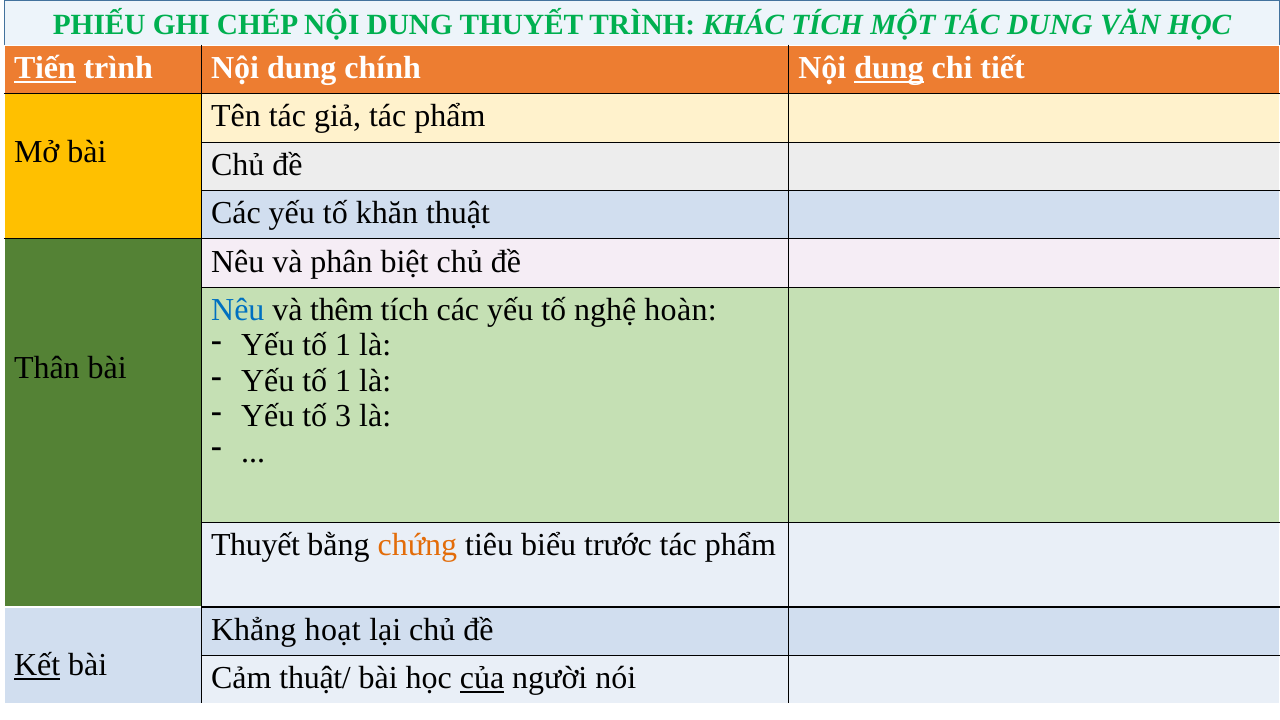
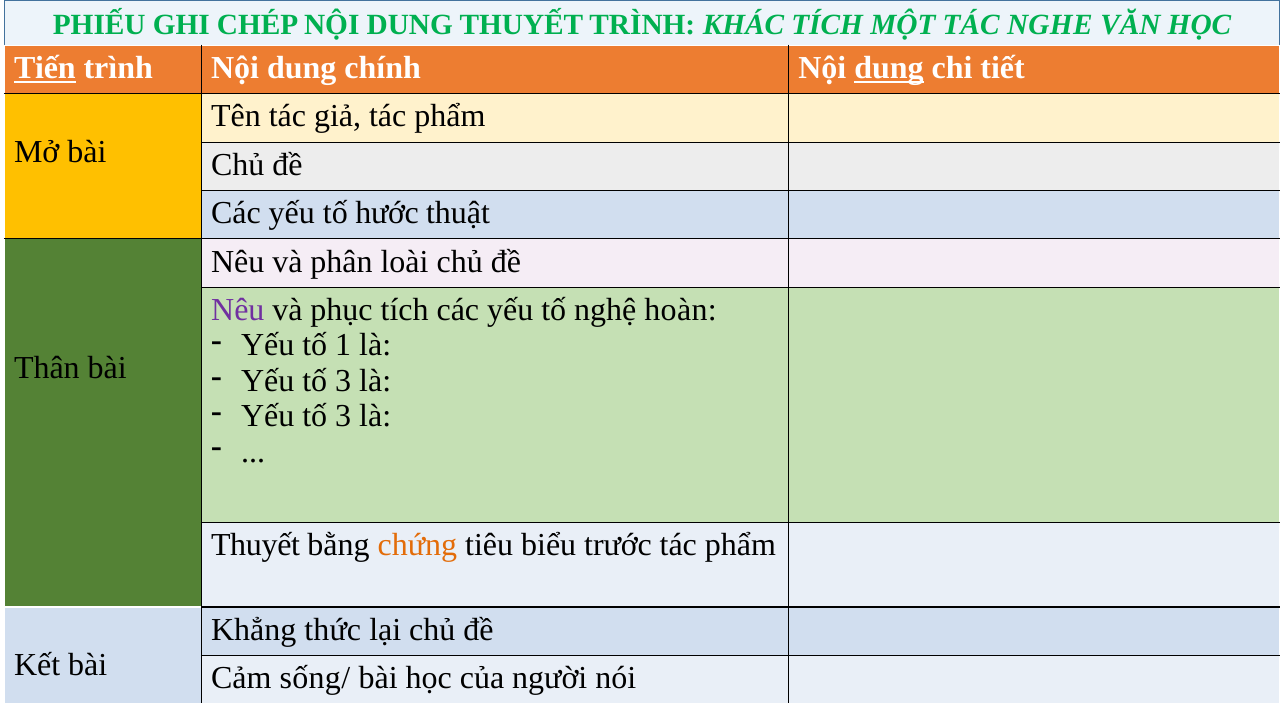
TÁC DUNG: DUNG -> NGHE
khăn: khăn -> hước
biệt: biệt -> loài
Nêu at (238, 310) colour: blue -> purple
thêm: thêm -> phục
1 at (343, 381): 1 -> 3
hoạt: hoạt -> thức
Kết underline: present -> none
thuật/: thuật/ -> sống/
của underline: present -> none
